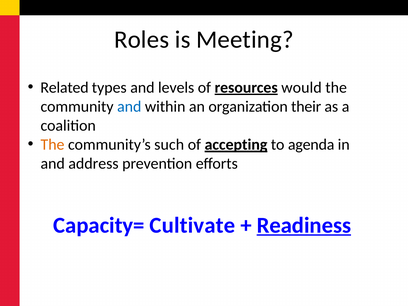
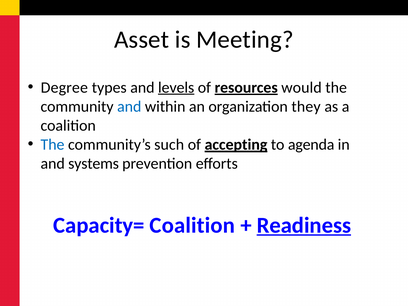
Roles: Roles -> Asset
Related: Related -> Degree
levels underline: none -> present
their: their -> they
The at (53, 145) colour: orange -> blue
address: address -> systems
Capacity= Cultivate: Cultivate -> Coalition
